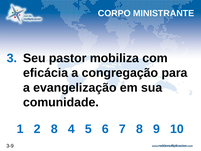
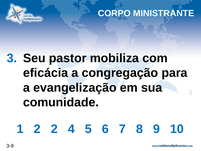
2 8: 8 -> 2
